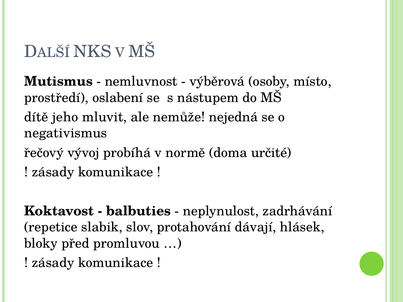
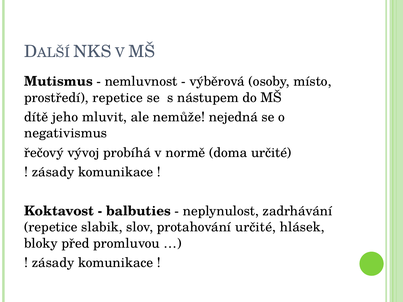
prostředí oslabení: oslabení -> repetice
protahování dávají: dávají -> určité
